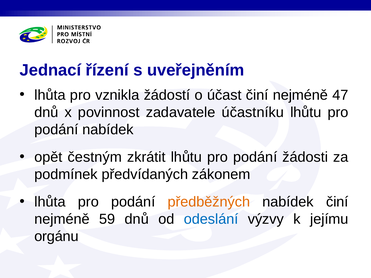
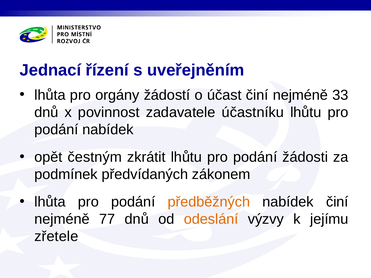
vznikla: vznikla -> orgány
47: 47 -> 33
59: 59 -> 77
odeslání colour: blue -> orange
orgánu: orgánu -> zřetele
